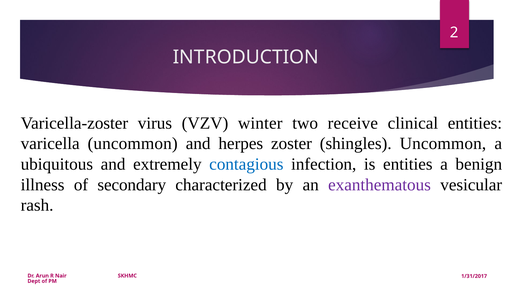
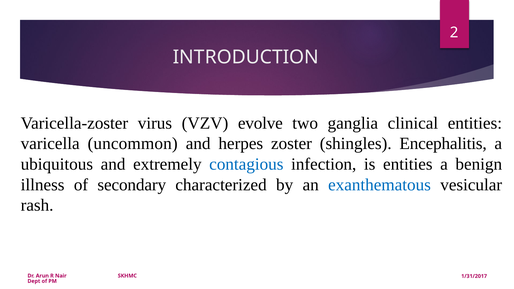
winter: winter -> evolve
receive: receive -> ganglia
shingles Uncommon: Uncommon -> Encephalitis
exanthematous colour: purple -> blue
